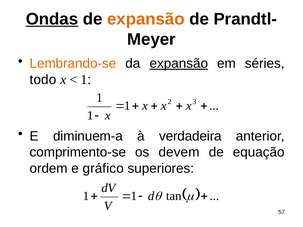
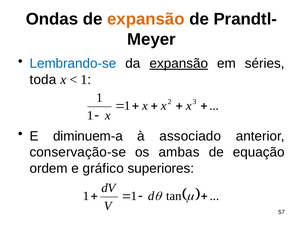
Ondas underline: present -> none
Lembrando-se colour: orange -> blue
todo: todo -> toda
verdadeira: verdadeira -> associado
comprimento-se: comprimento-se -> conservação-se
devem: devem -> ambas
